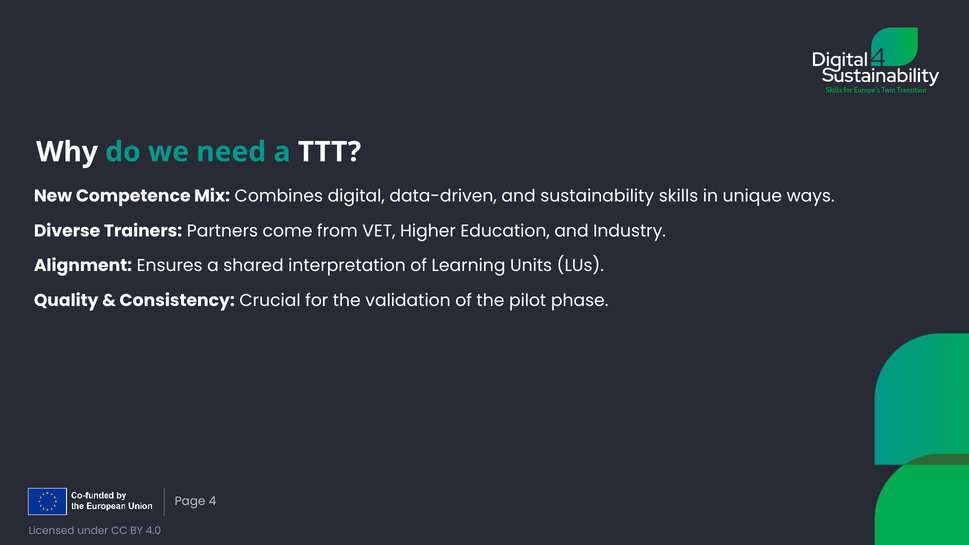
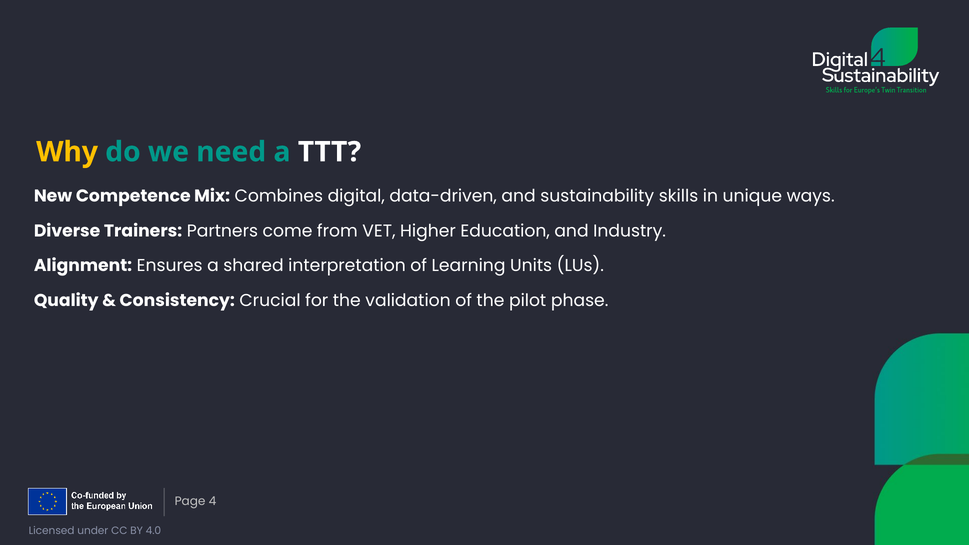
Why colour: white -> yellow
